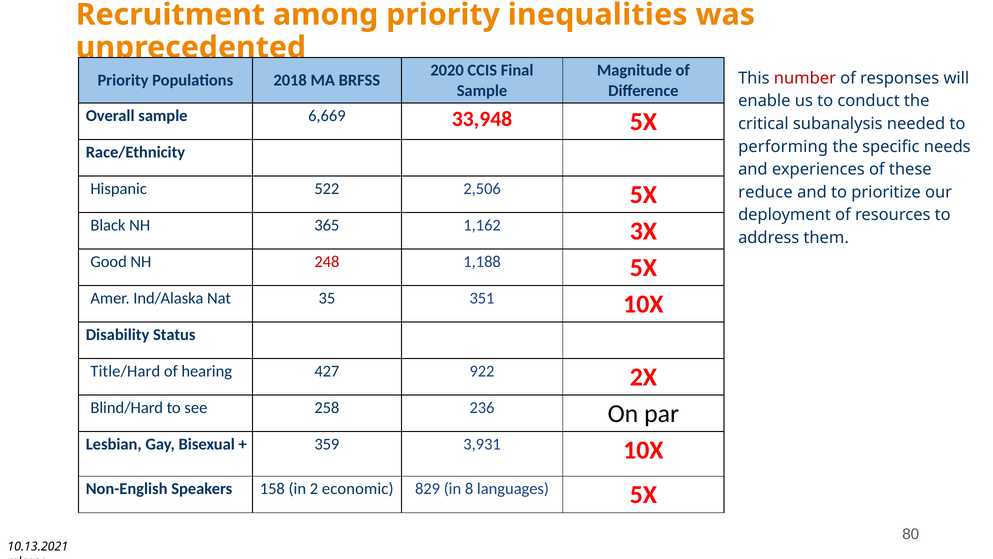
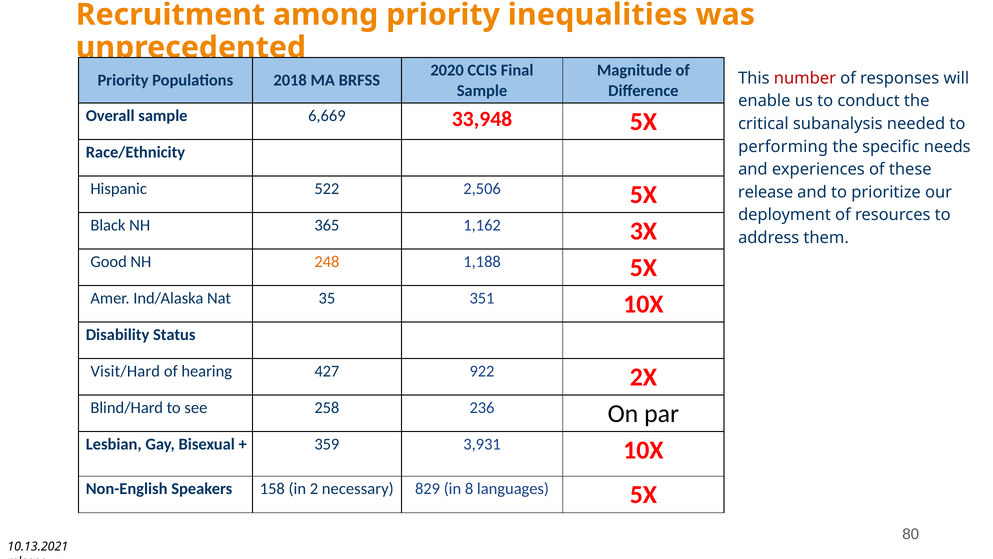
reduce at (765, 192): reduce -> release
248 colour: red -> orange
Title/Hard: Title/Hard -> Visit/Hard
economic: economic -> necessary
